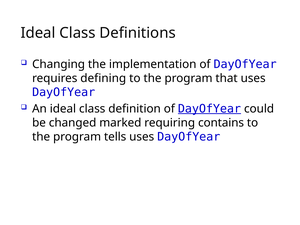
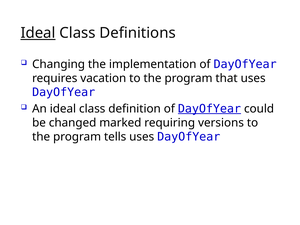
Ideal at (38, 33) underline: none -> present
defining: defining -> vacation
contains: contains -> versions
